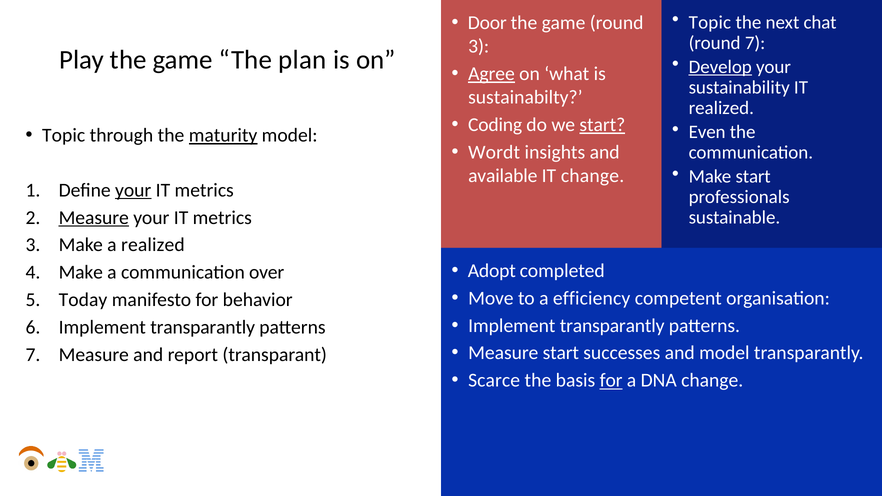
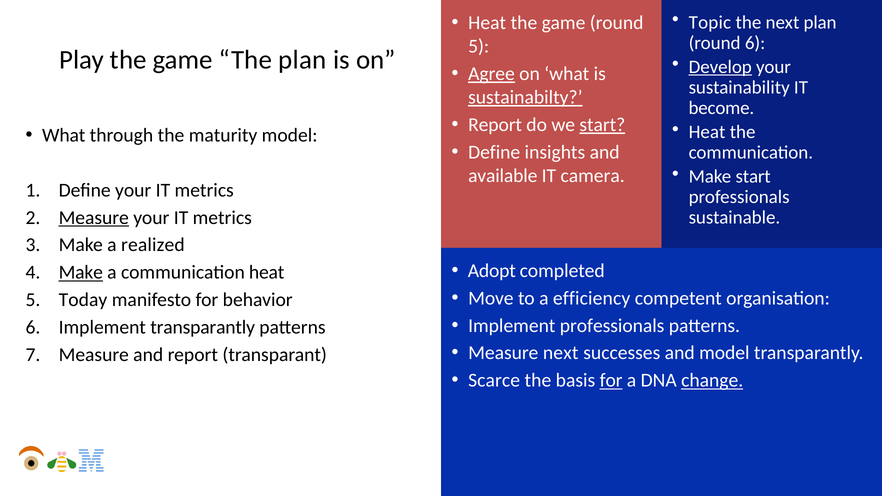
next chat: chat -> plan
Door at (487, 23): Door -> Heat
round 7: 7 -> 6
3 at (479, 46): 3 -> 5
sustainabilty underline: none -> present
realized at (721, 108): realized -> become
Coding at (495, 125): Coding -> Report
Even at (707, 132): Even -> Heat
Topic at (64, 135): Topic -> What
maturity underline: present -> none
Wordt at (494, 152): Wordt -> Define
IT change: change -> camera
your at (133, 190) underline: present -> none
Make at (81, 273) underline: none -> present
communication over: over -> heat
transparantly at (612, 326): transparantly -> professionals
Measure start: start -> next
change at (712, 381) underline: none -> present
